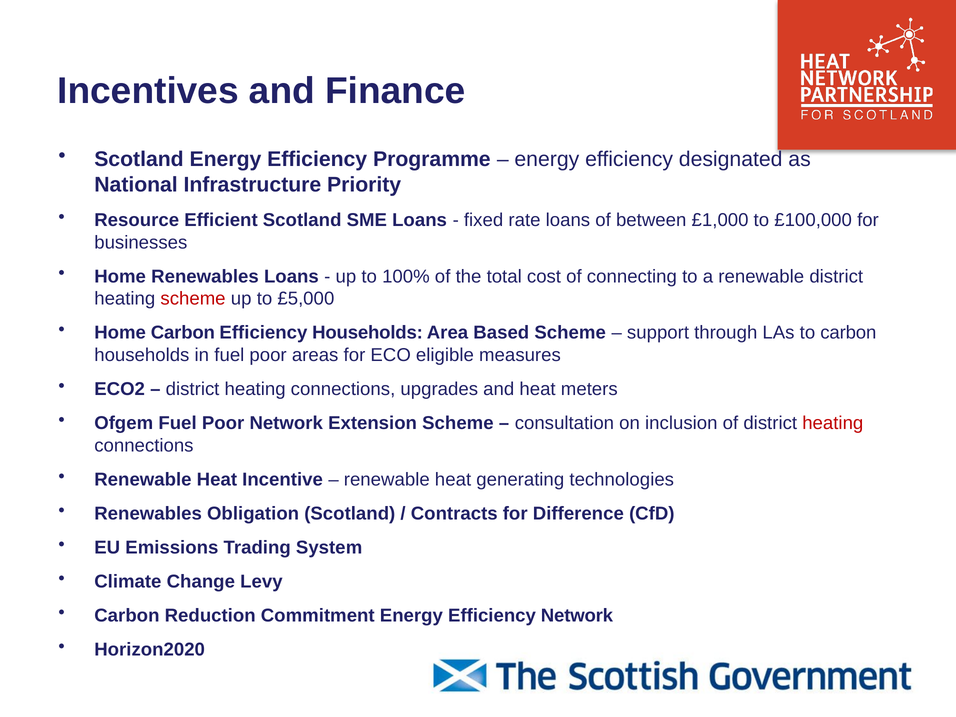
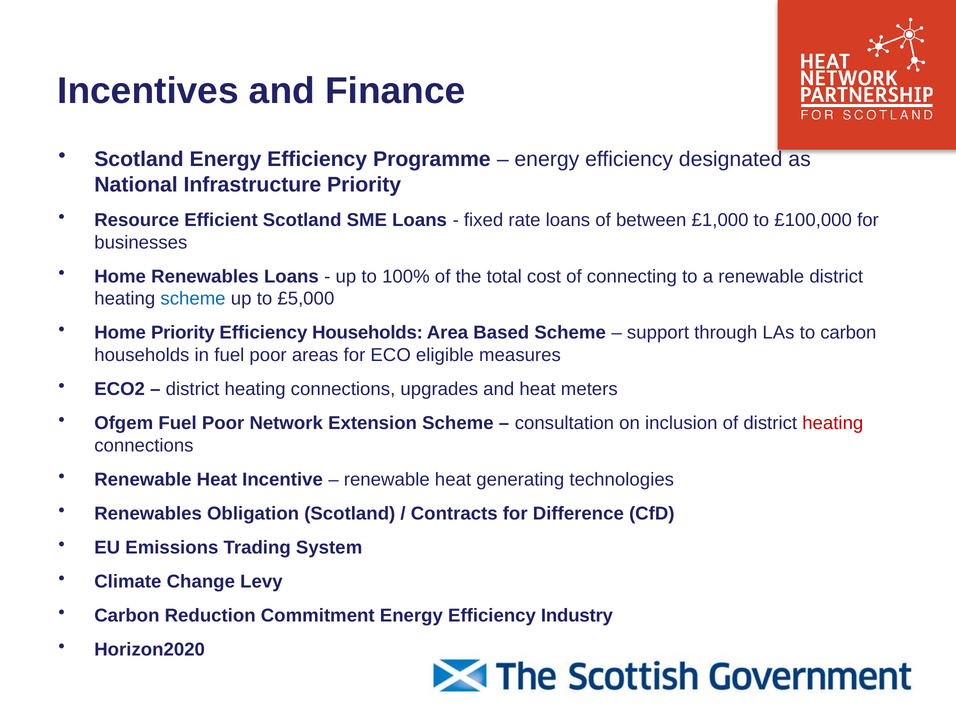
scheme at (193, 299) colour: red -> blue
Home Carbon: Carbon -> Priority
Efficiency Network: Network -> Industry
